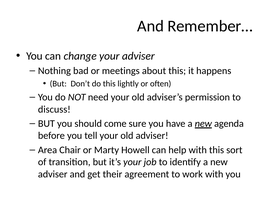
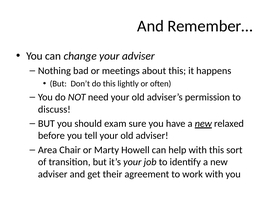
come: come -> exam
agenda: agenda -> relaxed
